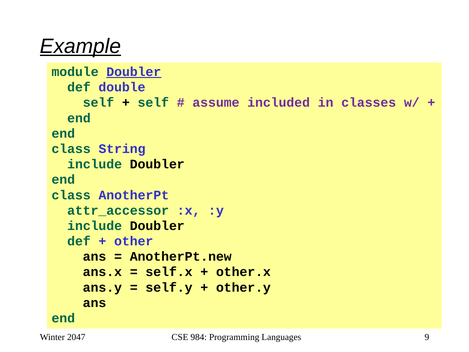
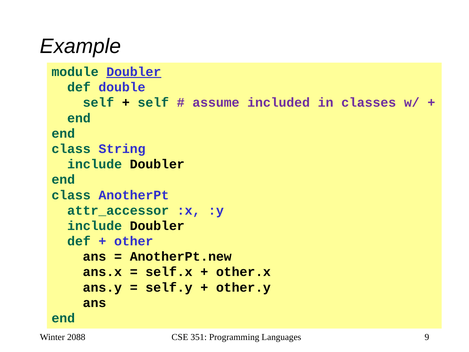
Example underline: present -> none
2047: 2047 -> 2088
984: 984 -> 351
